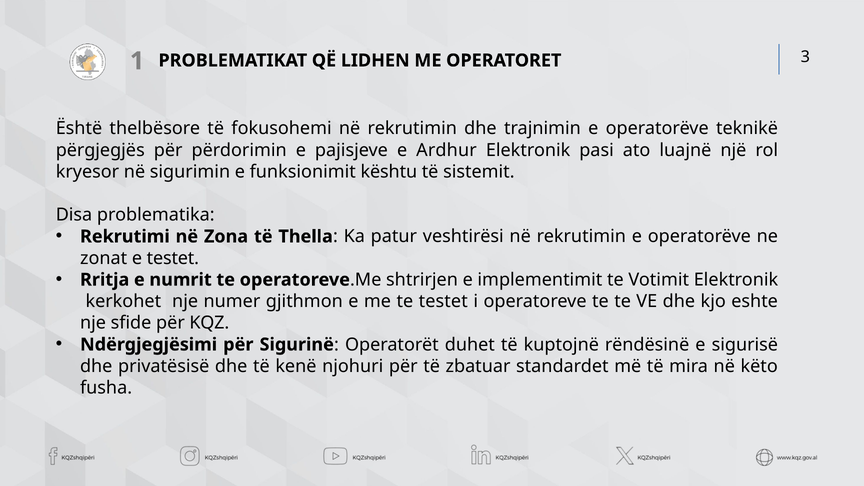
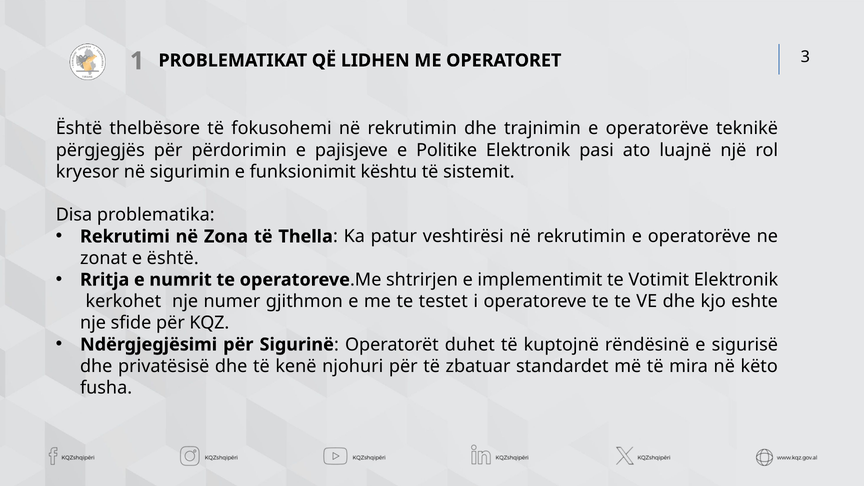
Ardhur: Ardhur -> Politike
e testet: testet -> është
